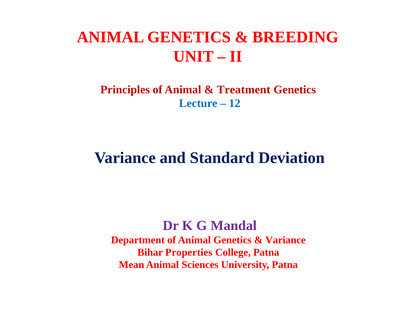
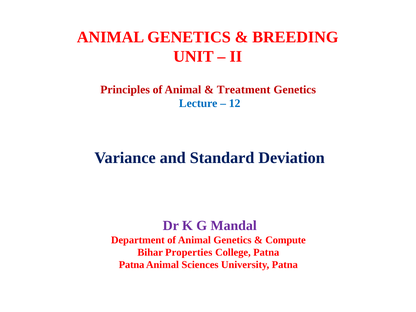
Variance at (286, 240): Variance -> Compute
Mean at (132, 265): Mean -> Patna
